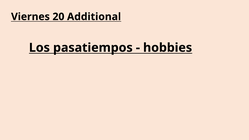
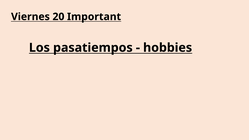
Additional: Additional -> Important
